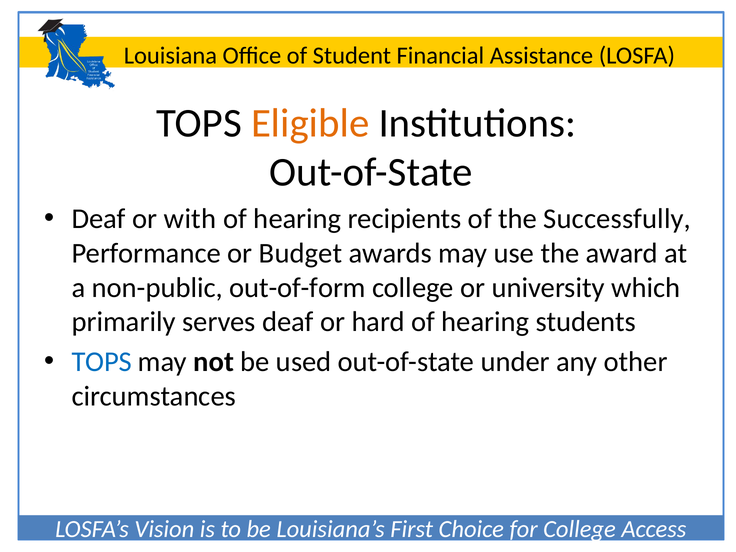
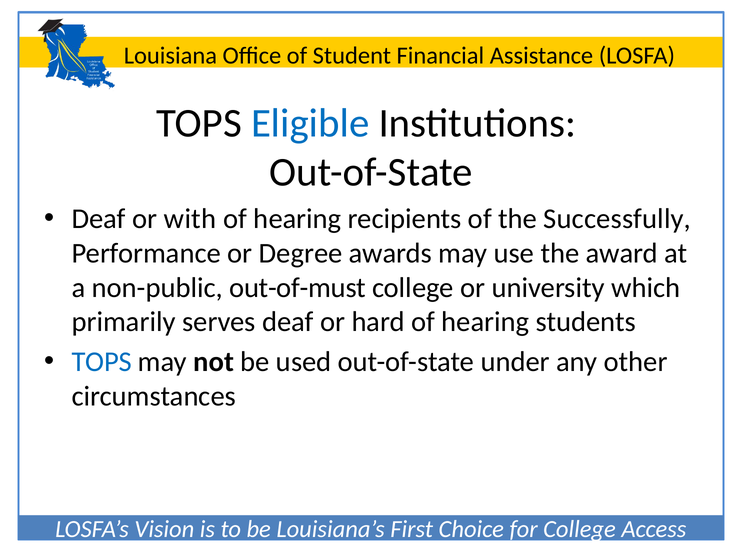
Eligible colour: orange -> blue
Budget: Budget -> Degree
out-of-form: out-of-form -> out-of-must
